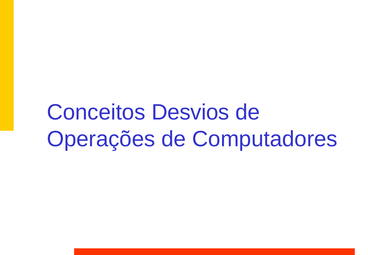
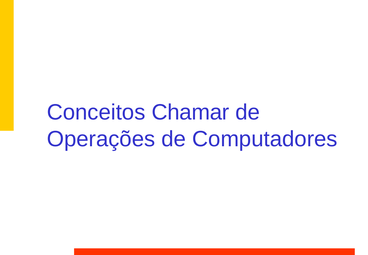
Desvios: Desvios -> Chamar
